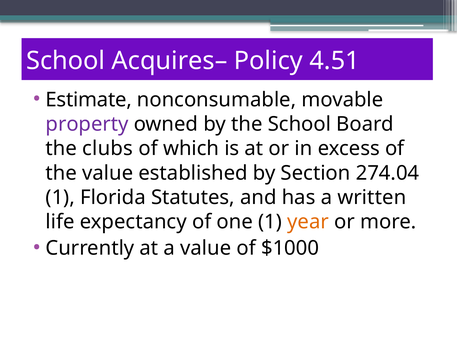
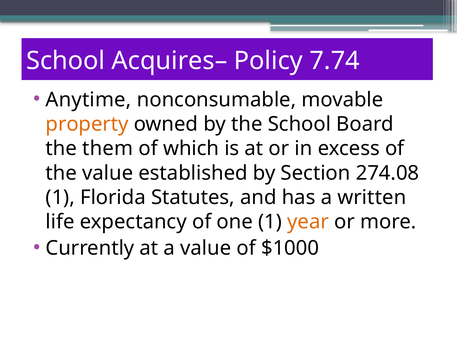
4.51: 4.51 -> 7.74
Estimate: Estimate -> Anytime
property colour: purple -> orange
clubs: clubs -> them
274.04: 274.04 -> 274.08
